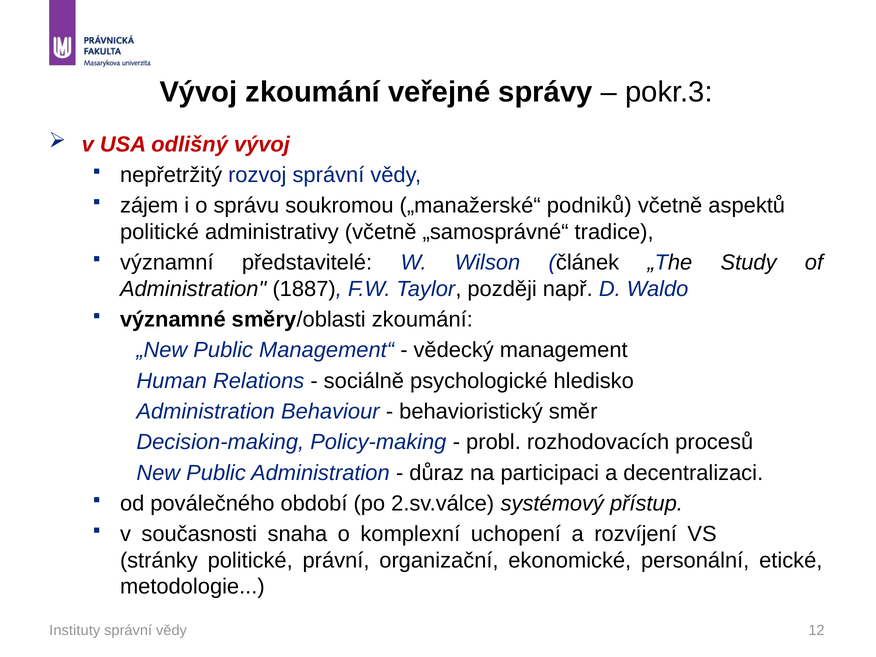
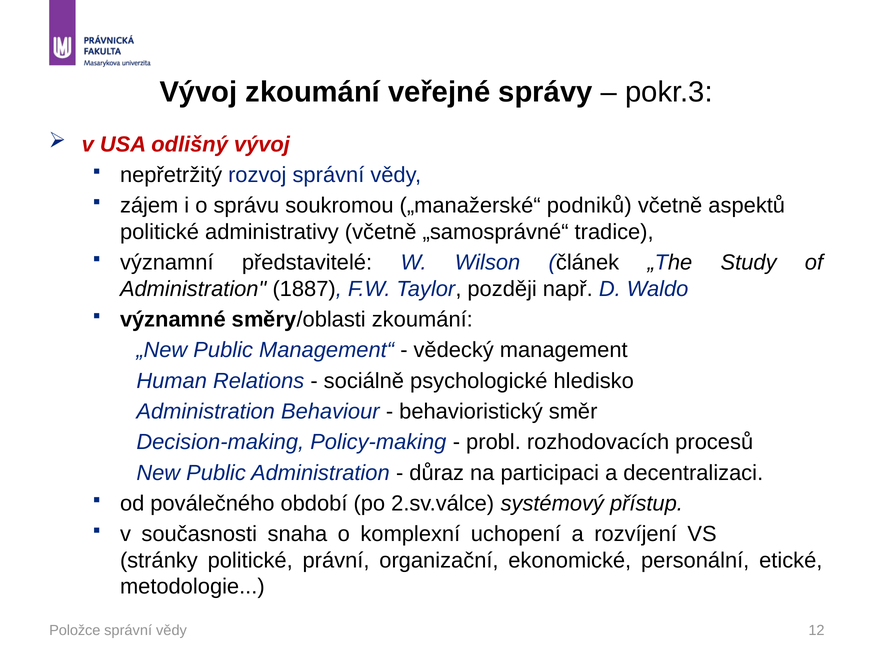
Instituty: Instituty -> Položce
